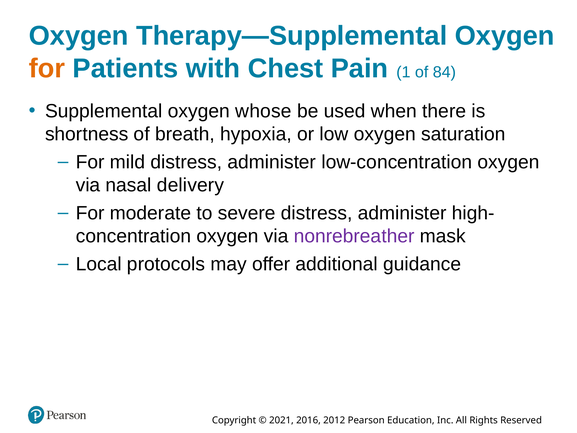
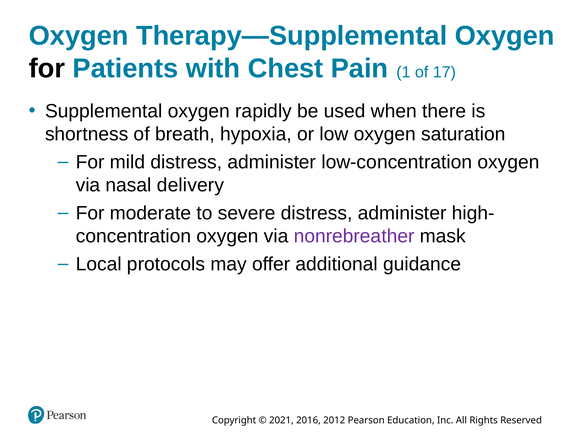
for at (47, 68) colour: orange -> black
84: 84 -> 17
whose: whose -> rapidly
